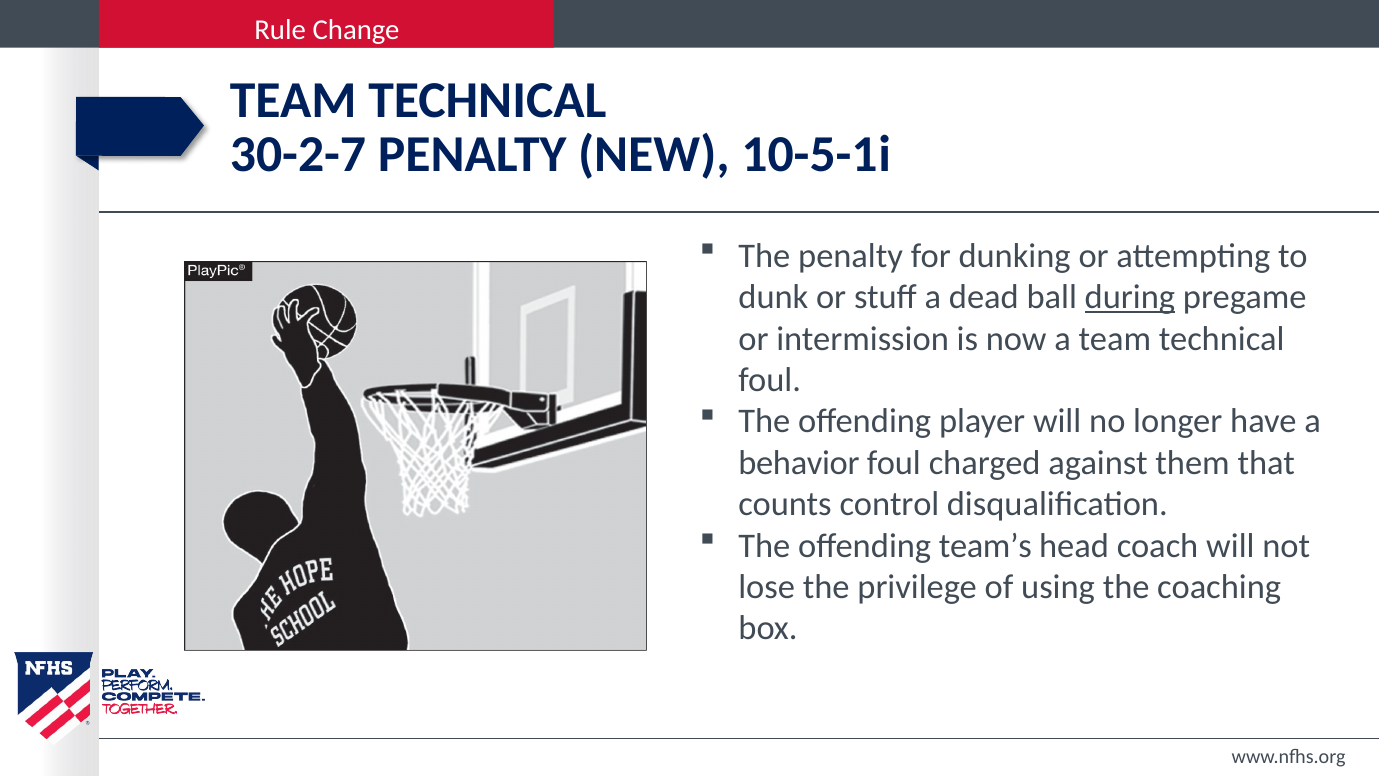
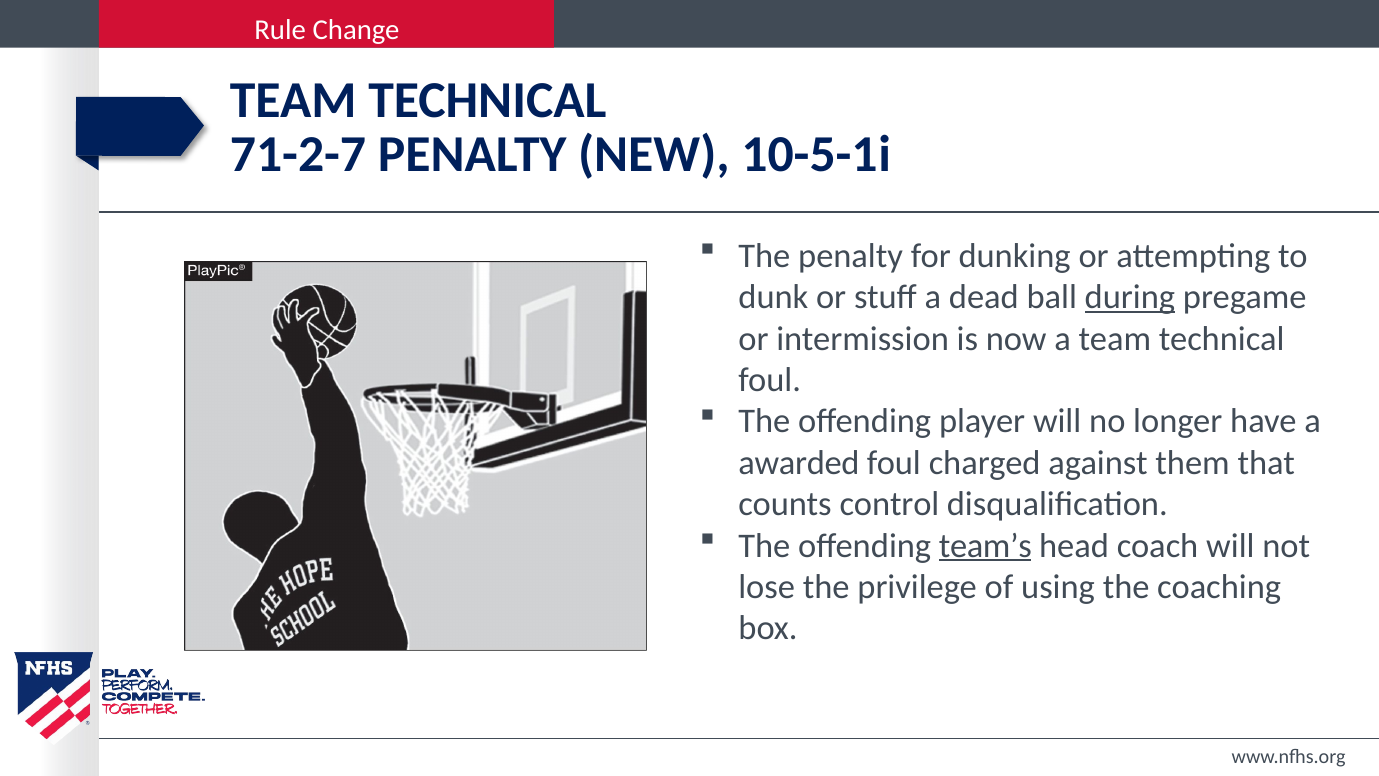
30-2-7: 30-2-7 -> 71-2-7
behavior: behavior -> awarded
team’s underline: none -> present
